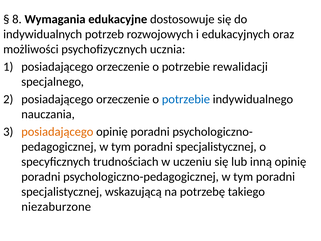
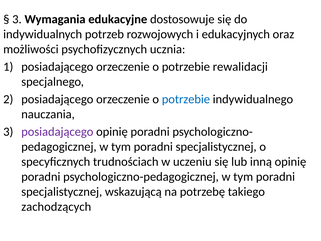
8 at (17, 19): 8 -> 3
posiadającego at (57, 132) colour: orange -> purple
niezaburzone: niezaburzone -> zachodzących
